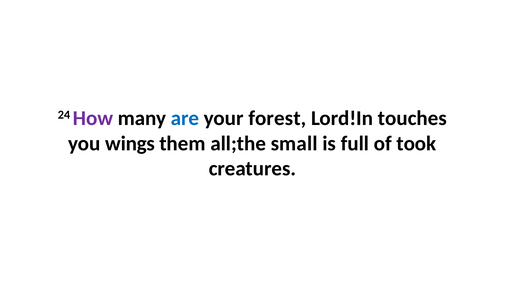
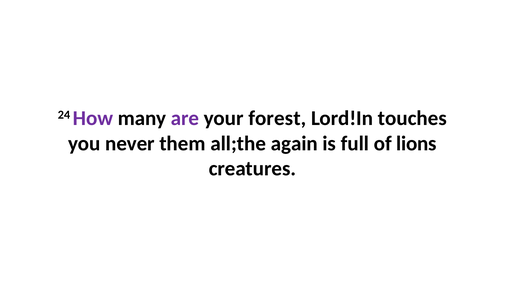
are colour: blue -> purple
wings: wings -> never
small: small -> again
took: took -> lions
